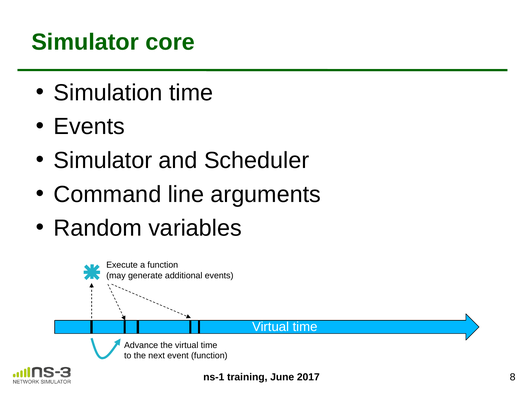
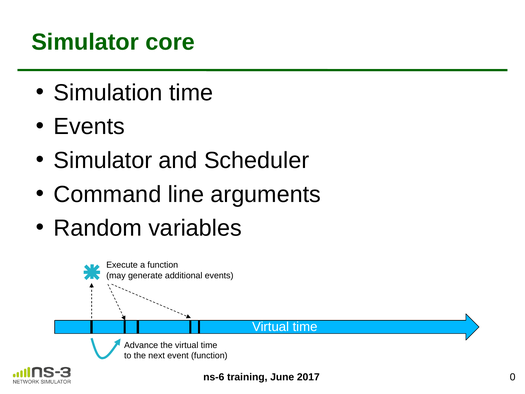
ns-1: ns-1 -> ns-6
8: 8 -> 0
